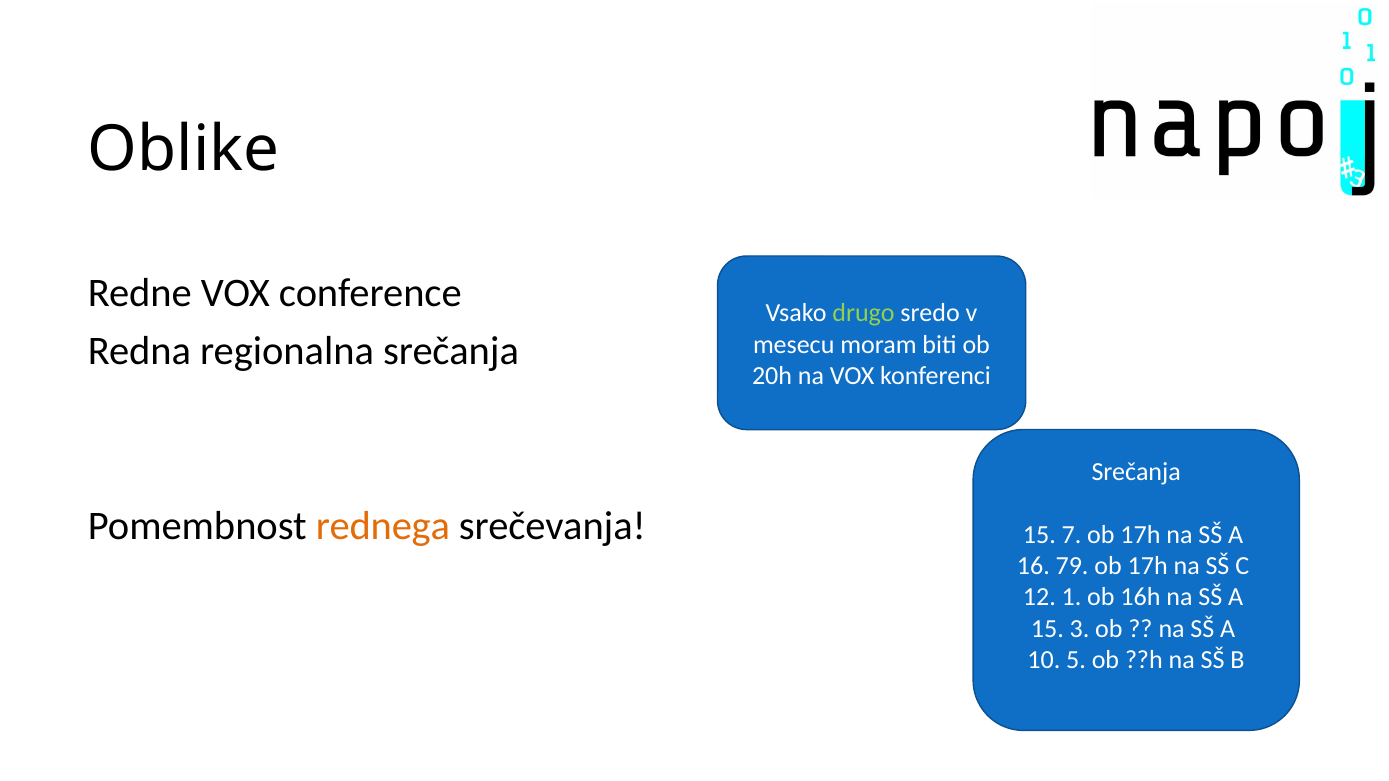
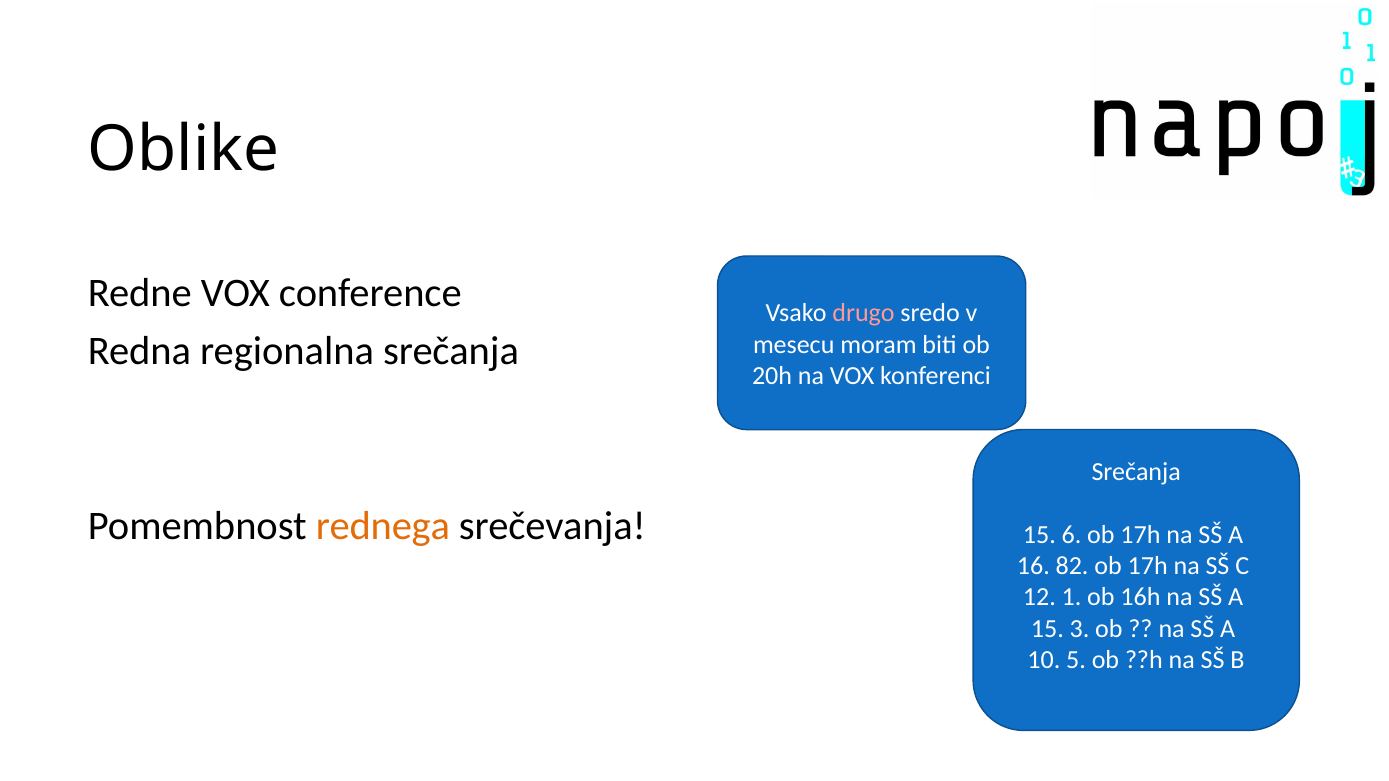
drugo colour: light green -> pink
7: 7 -> 6
79: 79 -> 82
